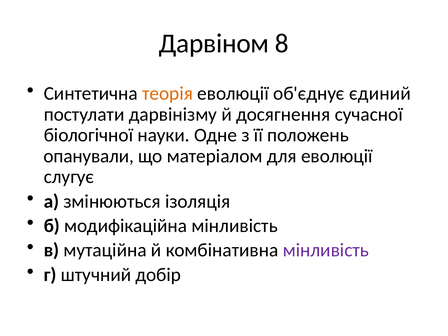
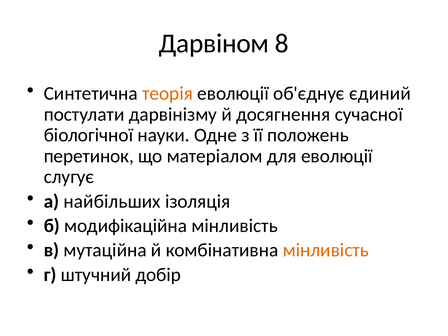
опанували: опанували -> перетинок
змінюються: змінюються -> найбільших
мінливість at (326, 250) colour: purple -> orange
